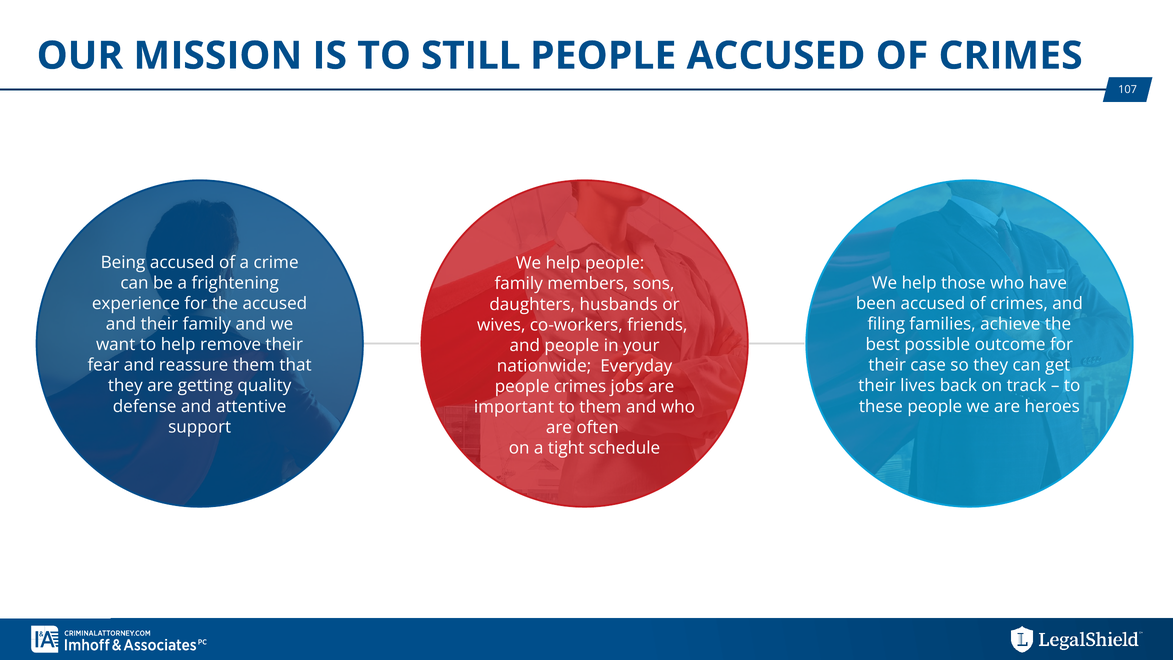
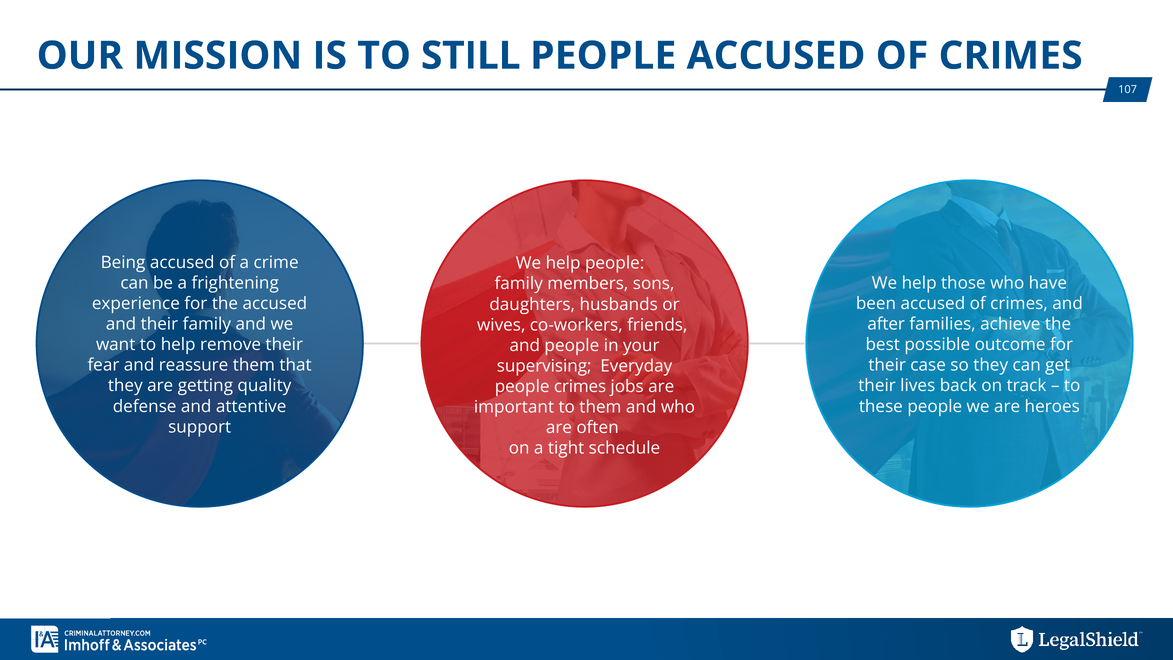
filing: filing -> after
nationwide: nationwide -> supervising
